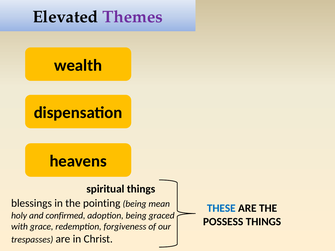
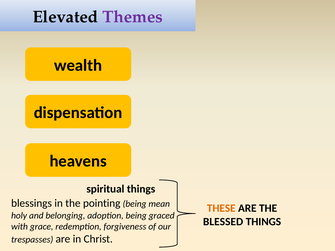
THESE colour: blue -> orange
confirmed: confirmed -> belonging
POSSESS: POSSESS -> BLESSED
